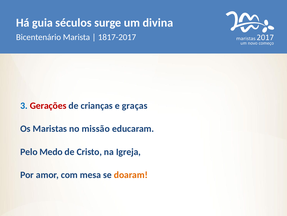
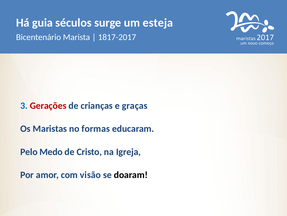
divina: divina -> esteja
missão: missão -> formas
mesa: mesa -> visão
doaram colour: orange -> black
